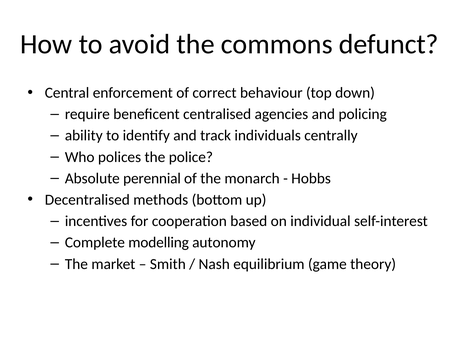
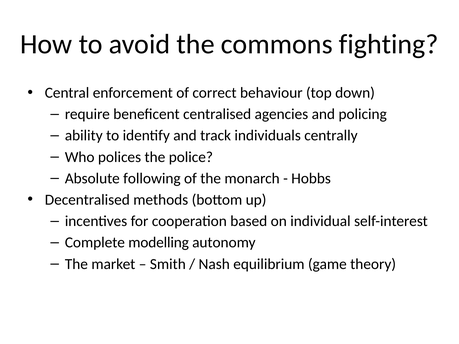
defunct: defunct -> fighting
perennial: perennial -> following
